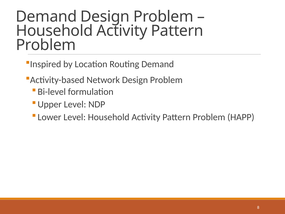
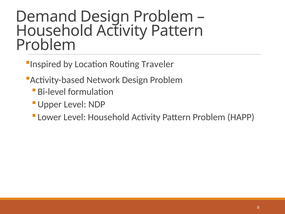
Routing Demand: Demand -> Traveler
